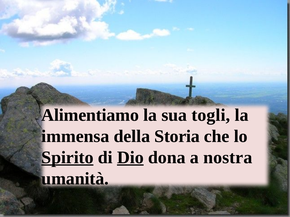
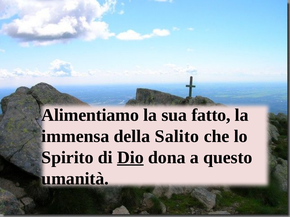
togli: togli -> fatto
Storia: Storia -> Salito
Spirito underline: present -> none
nostra: nostra -> questo
